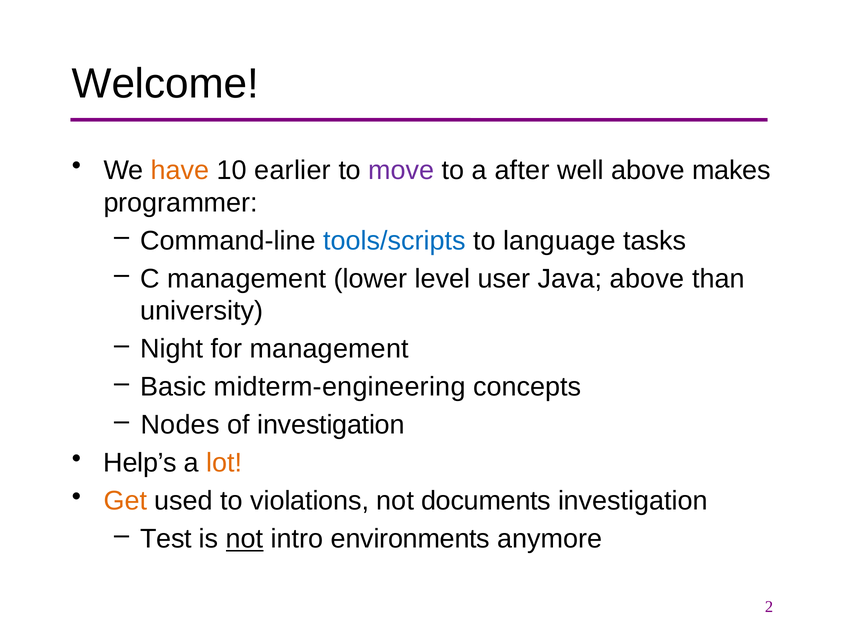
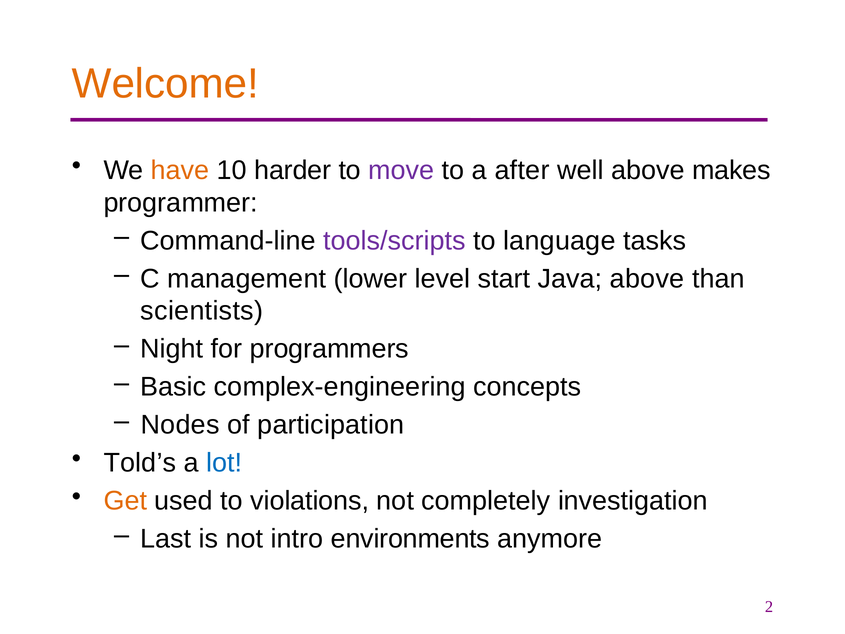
Welcome colour: black -> orange
earlier: earlier -> harder
tools/scripts colour: blue -> purple
user: user -> start
university: university -> scientists
for management: management -> programmers
midterm-engineering: midterm-engineering -> complex-engineering
of investigation: investigation -> participation
Help’s: Help’s -> Told’s
lot colour: orange -> blue
documents: documents -> completely
Test: Test -> Last
not at (245, 539) underline: present -> none
